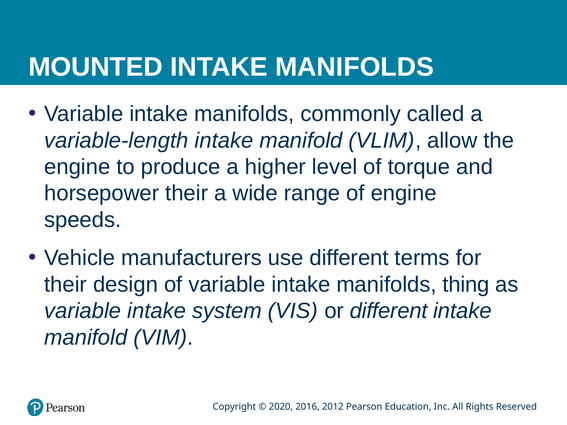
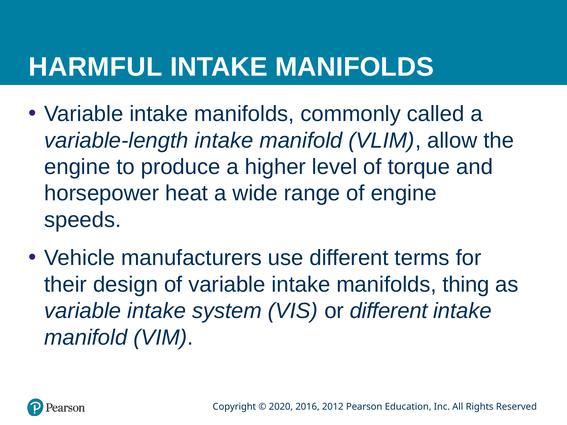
MOUNTED: MOUNTED -> HARMFUL
horsepower their: their -> heat
